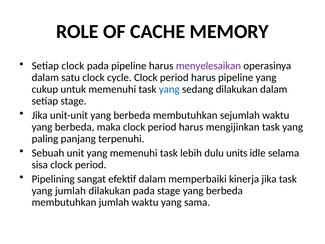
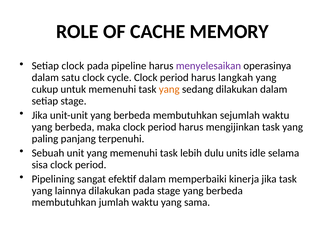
harus pipeline: pipeline -> langkah
yang at (169, 89) colour: blue -> orange
yang jumlah: jumlah -> lainnya
